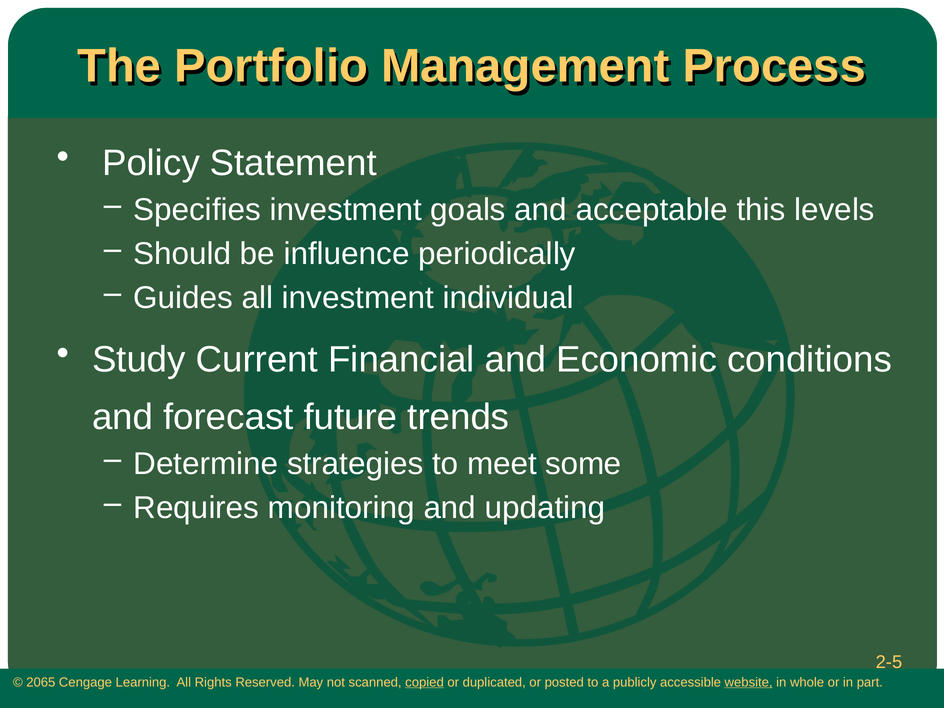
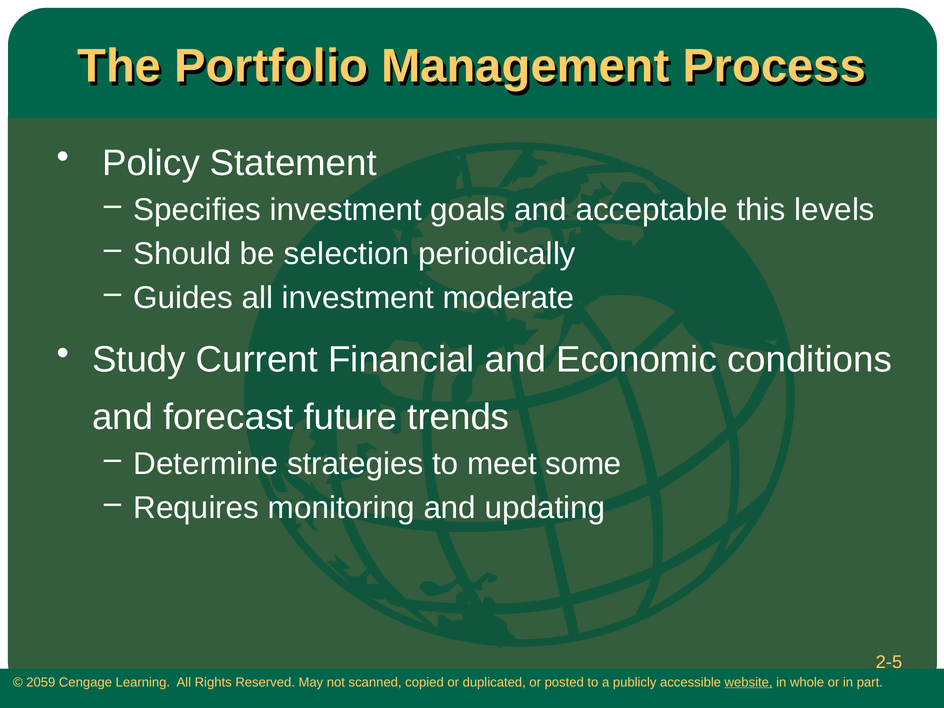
influence: influence -> selection
individual: individual -> moderate
2065: 2065 -> 2059
copied underline: present -> none
